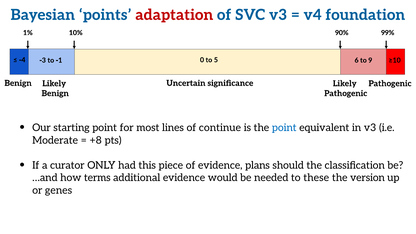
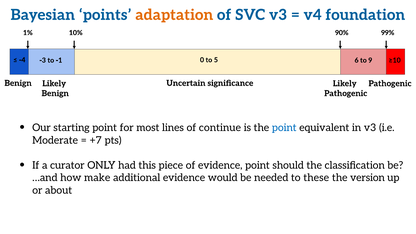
adaptation colour: red -> orange
+8: +8 -> +7
evidence plans: plans -> point
terms: terms -> make
genes: genes -> about
